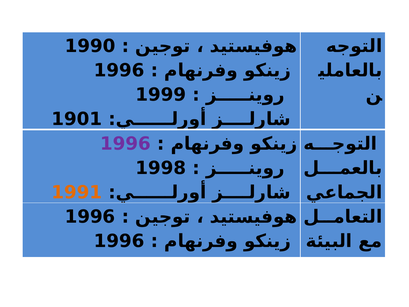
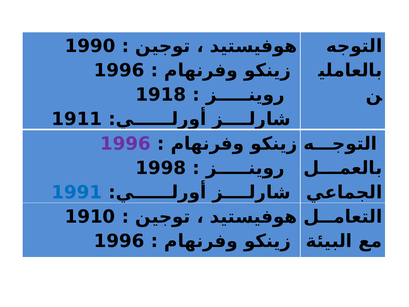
1999: 1999 -> 1918
1901: 1901 -> 1911
1991 colour: orange -> blue
1996 at (90, 217): 1996 -> 1910
